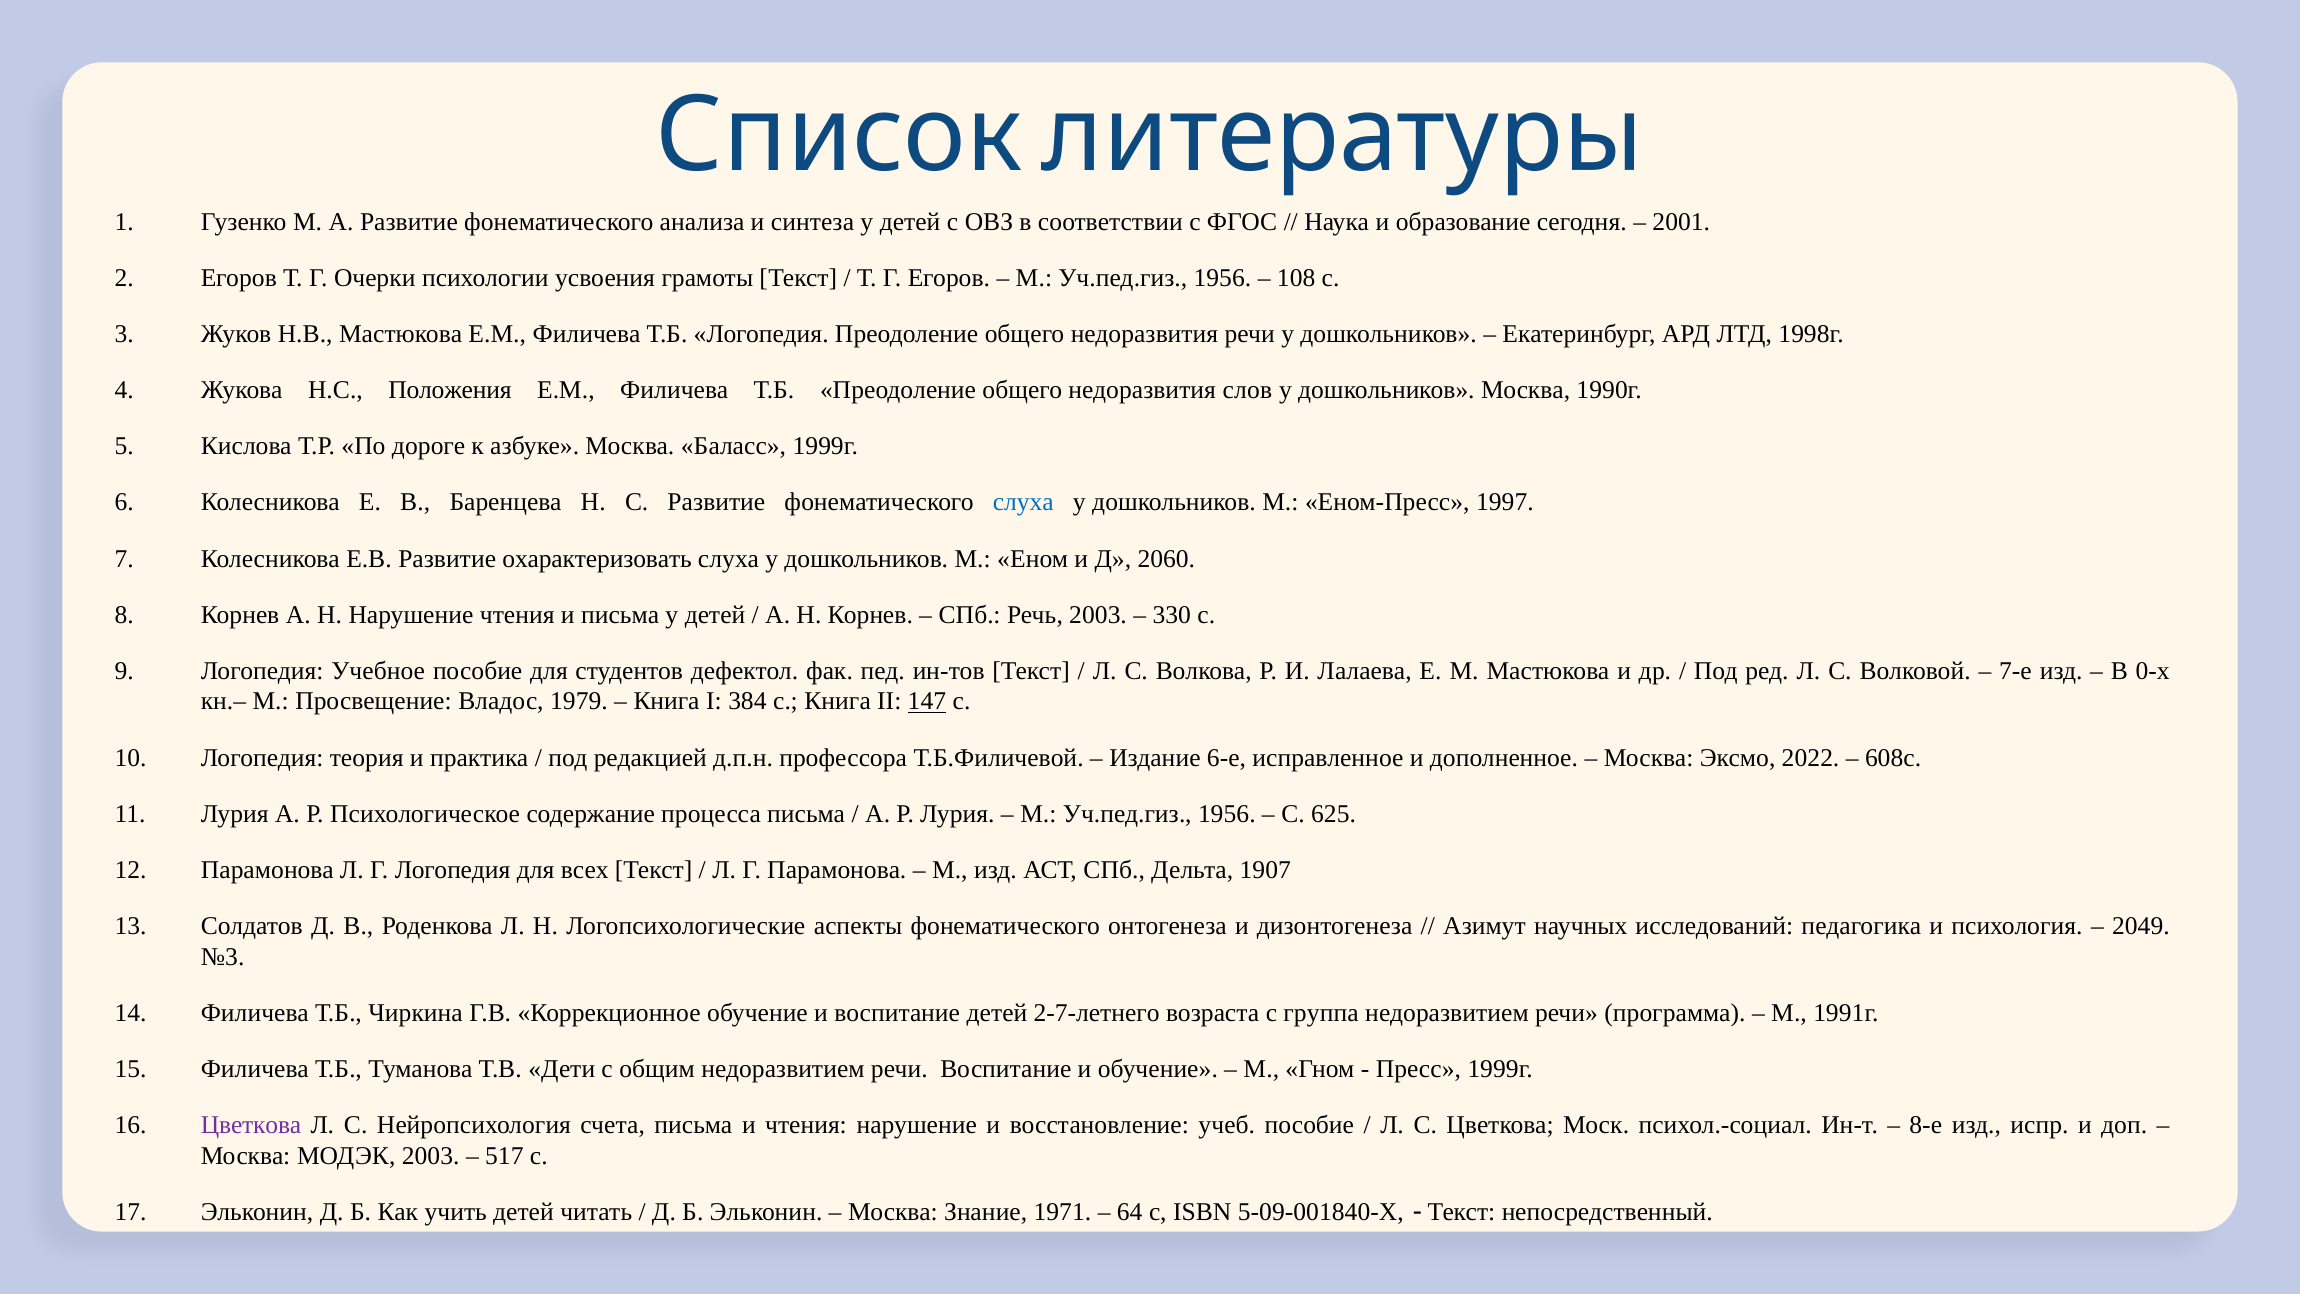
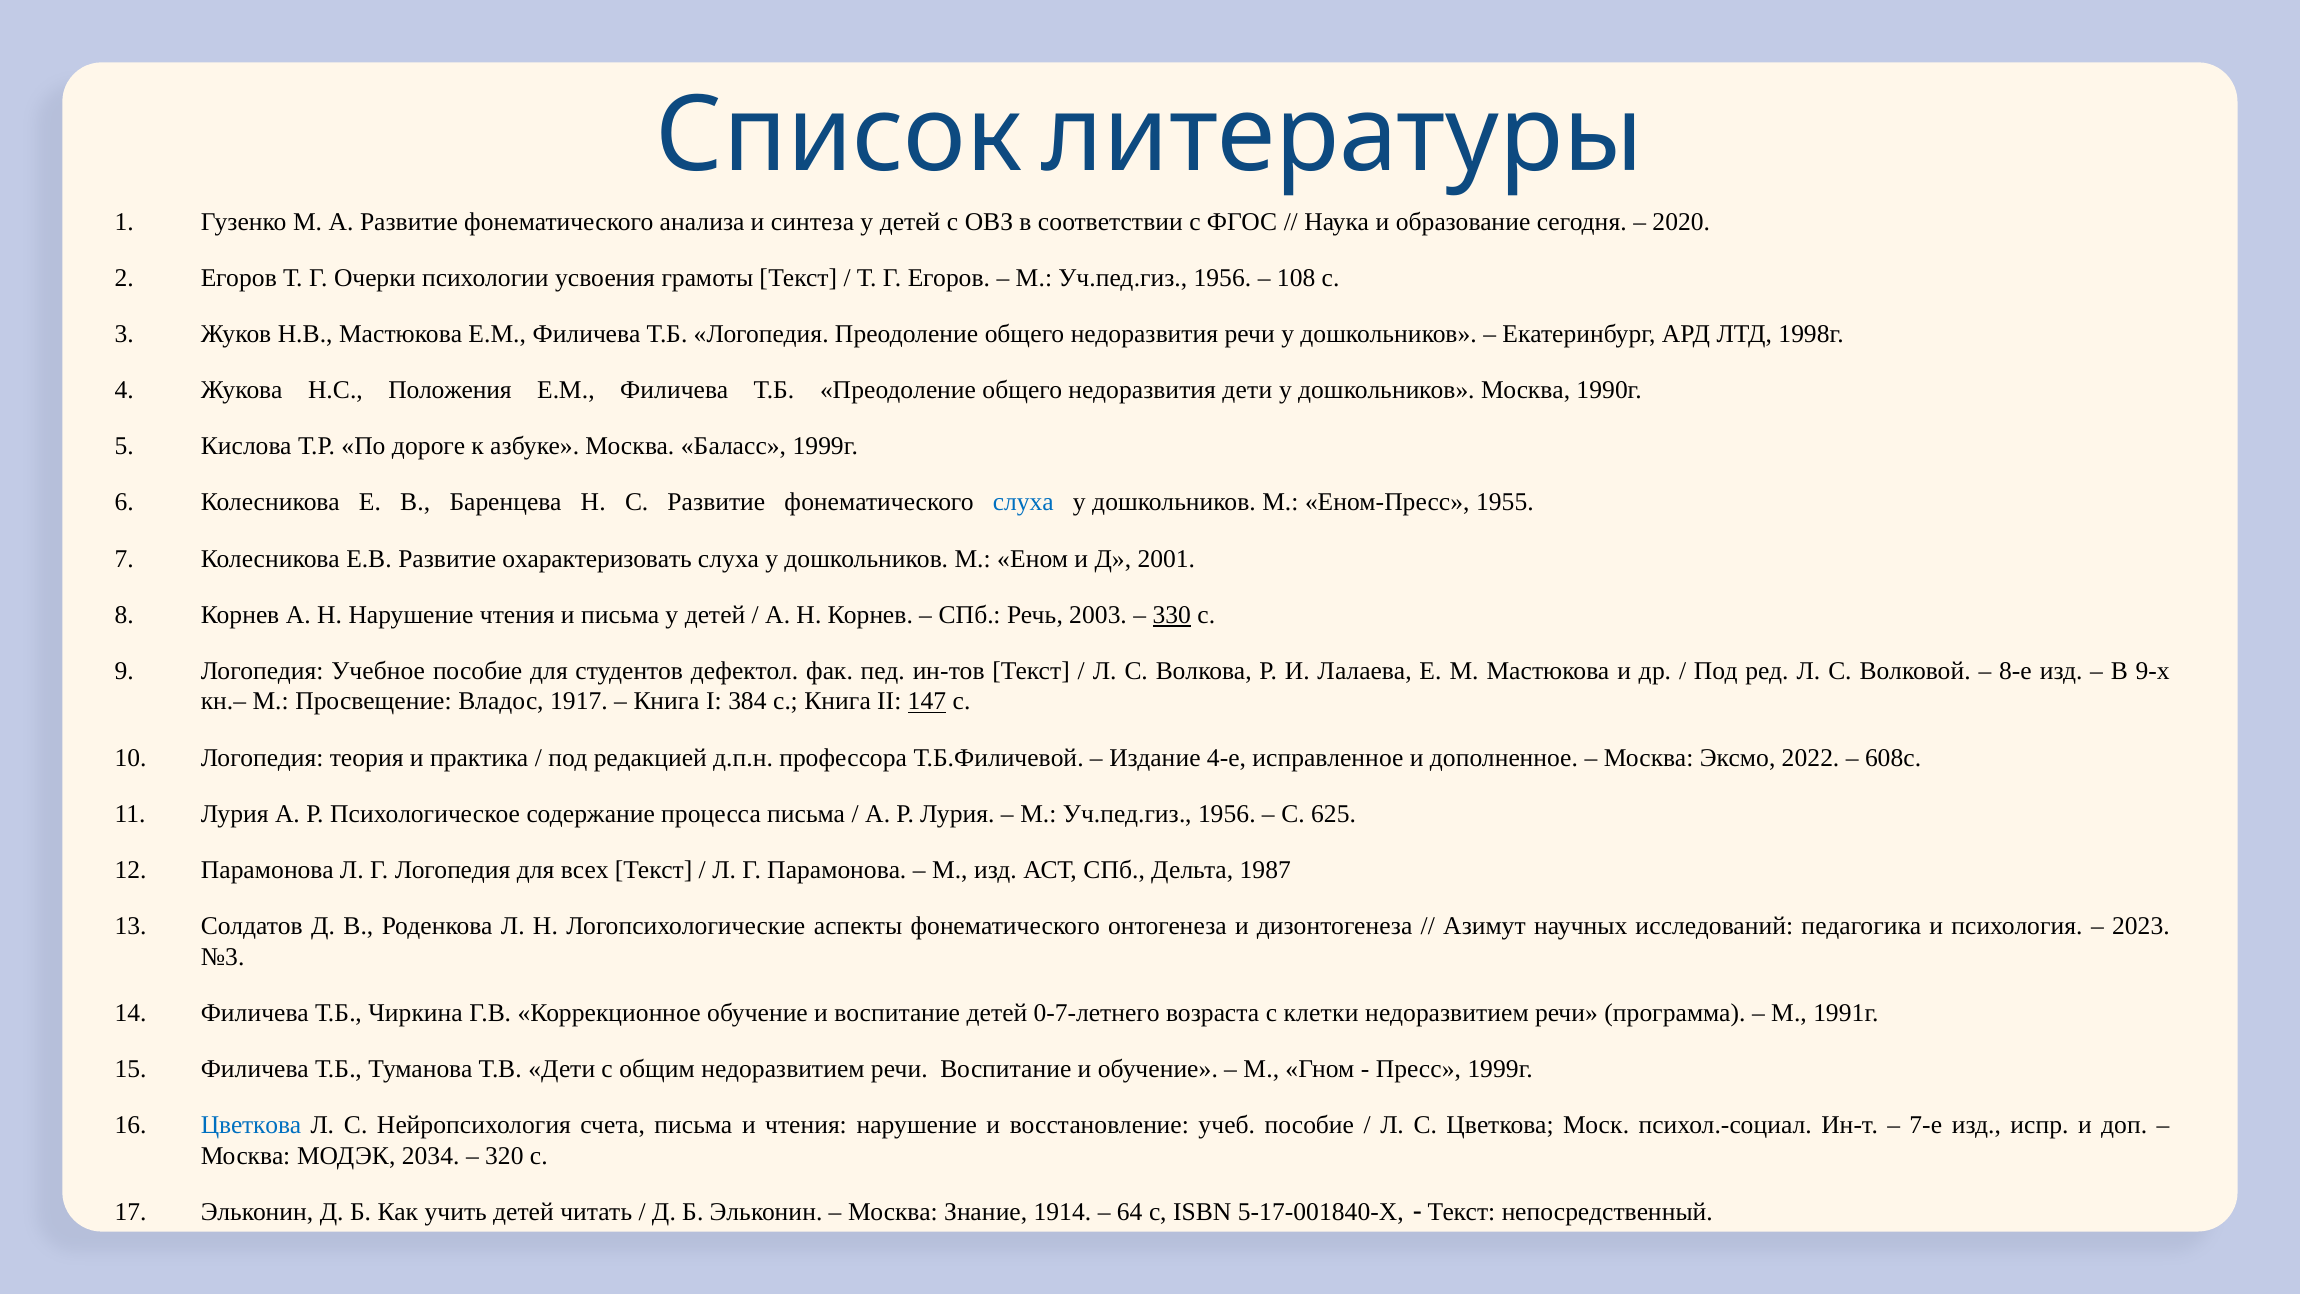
2001: 2001 -> 2020
недоразвития слов: слов -> дети
1997: 1997 -> 1955
2060: 2060 -> 2001
330 underline: none -> present
7-е: 7-е -> 8-е
0-х: 0-х -> 9-х
1979: 1979 -> 1917
6-е: 6-е -> 4-е
1907: 1907 -> 1987
2049: 2049 -> 2023
2-7-летнего: 2-7-летнего -> 0-7-летнего
группа: группа -> клетки
Цветкова at (251, 1125) colour: purple -> blue
8-е: 8-е -> 7-е
МОДЭК 2003: 2003 -> 2034
517: 517 -> 320
1971: 1971 -> 1914
5-09-001840-X: 5-09-001840-X -> 5-17-001840-X
